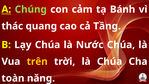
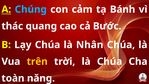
Chúng colour: light green -> light blue
Tầng: Tầng -> Bước
Nước: Nước -> Nhân
